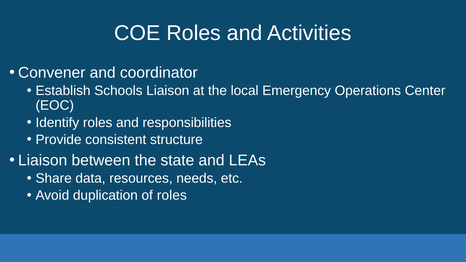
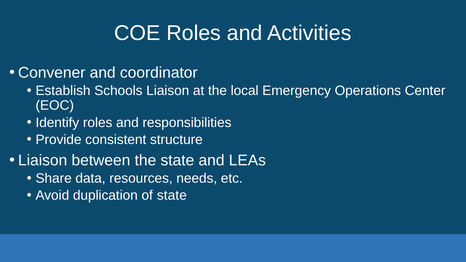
of roles: roles -> state
